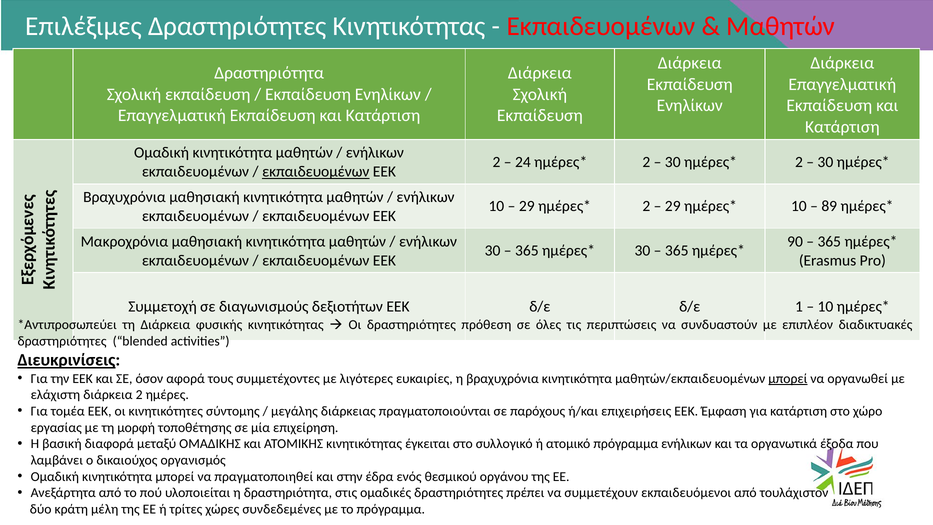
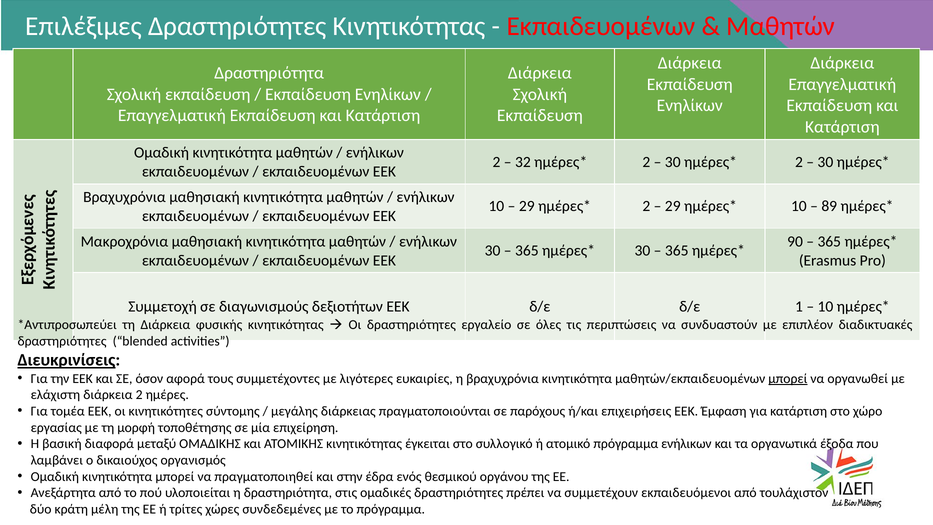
24: 24 -> 32
εκπαιδευομένων at (316, 172) underline: present -> none
πρόθεση: πρόθεση -> εργαλείο
